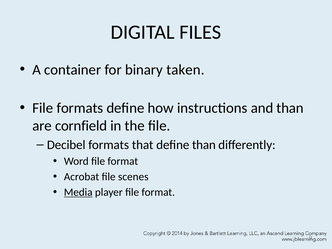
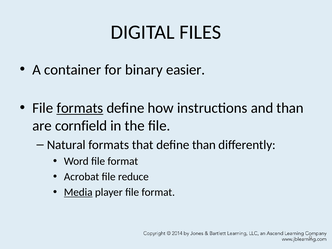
taken: taken -> easier
formats at (80, 108) underline: none -> present
Decibel: Decibel -> Natural
scenes: scenes -> reduce
